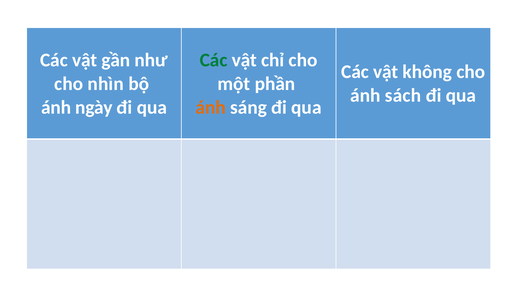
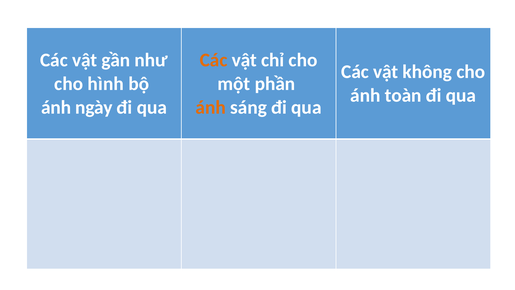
Các at (214, 60) colour: green -> orange
nhìn: nhìn -> hình
sách: sách -> toàn
